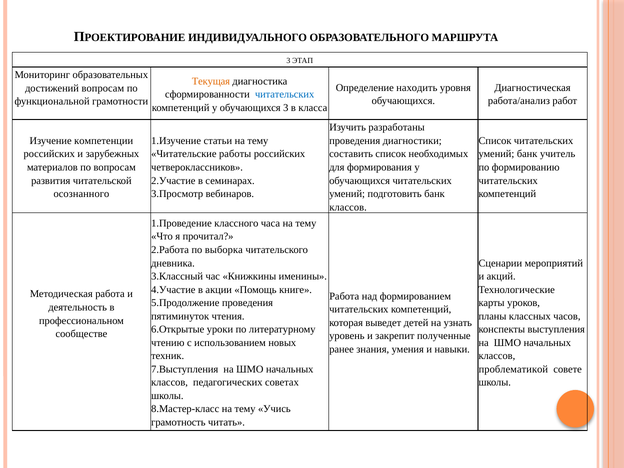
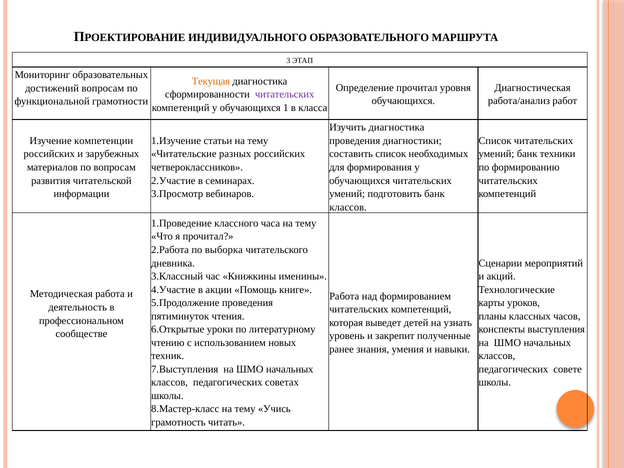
Определение находить: находить -> прочитал
читательских at (285, 94) colour: blue -> purple
обучающихся 3: 3 -> 1
Изучить разработаны: разработаны -> диагностика
работы: работы -> разных
учитель: учитель -> техники
осознанного: осознанного -> информации
проблематикой at (513, 369): проблематикой -> педагогических
